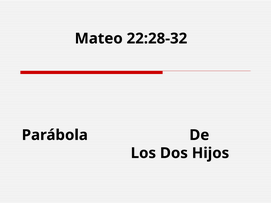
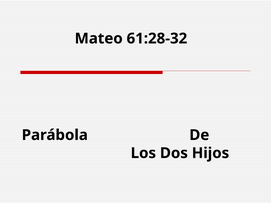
22:28-32: 22:28-32 -> 61:28-32
